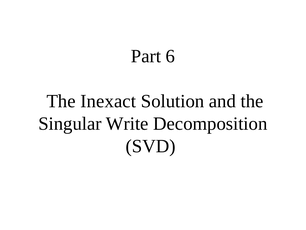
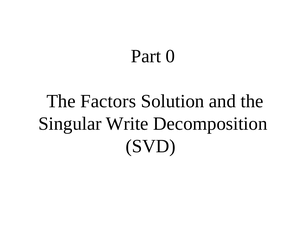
6: 6 -> 0
Inexact: Inexact -> Factors
